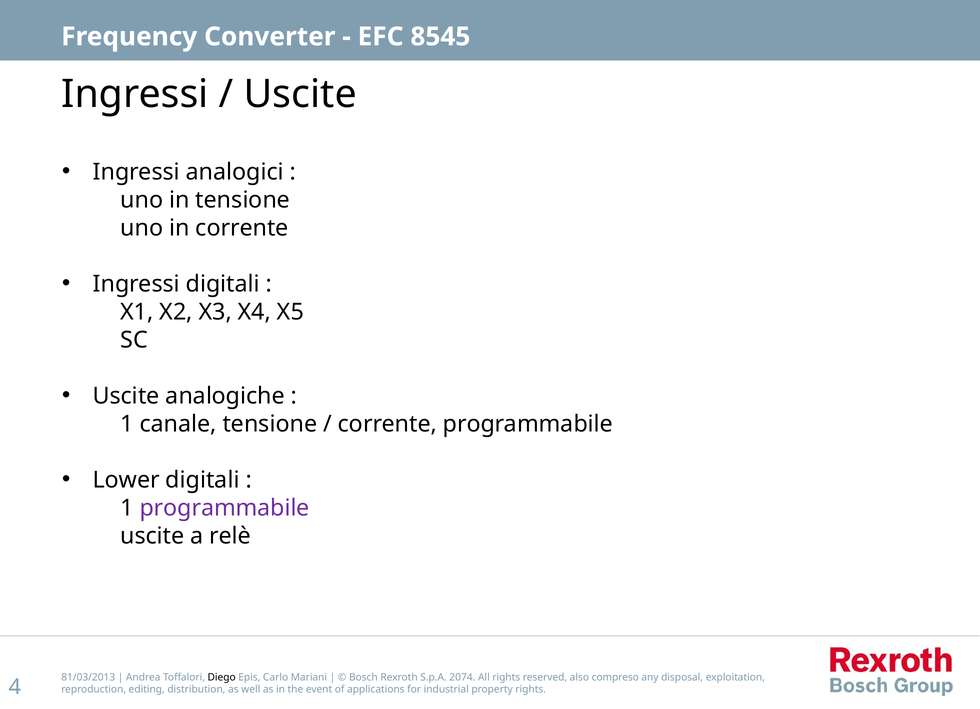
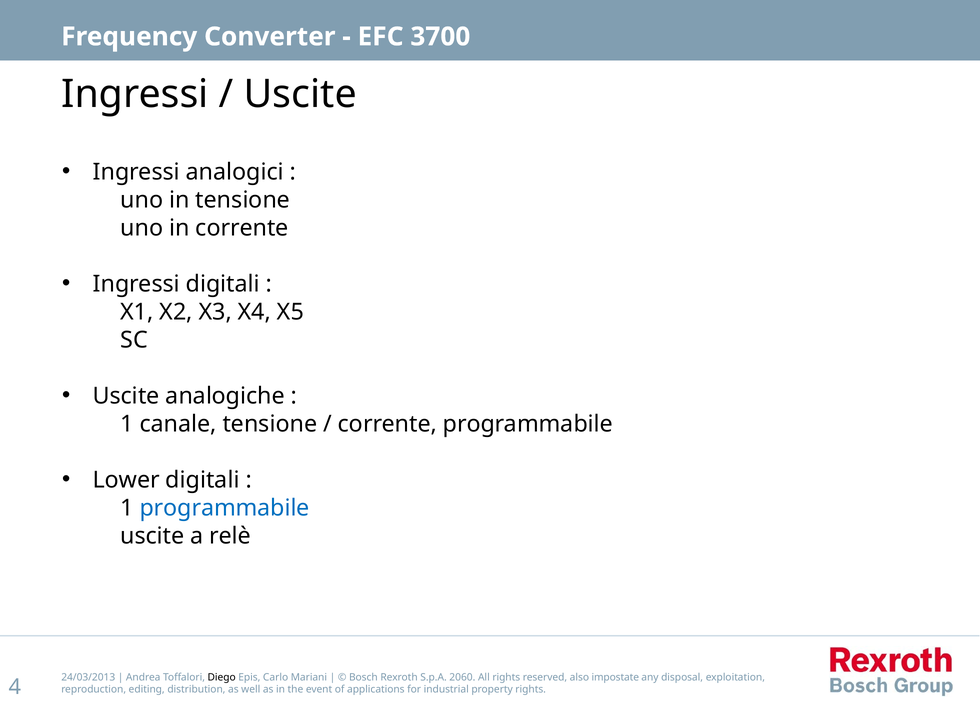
8545: 8545 -> 3700
programmabile at (225, 508) colour: purple -> blue
81/03/2013: 81/03/2013 -> 24/03/2013
2074: 2074 -> 2060
compreso: compreso -> impostate
